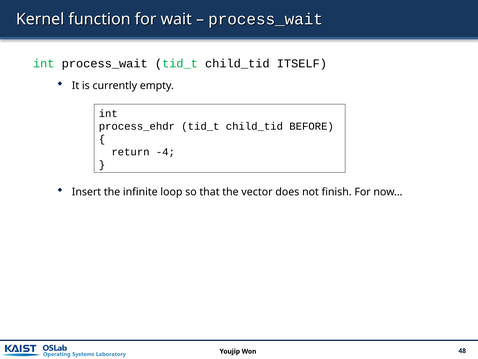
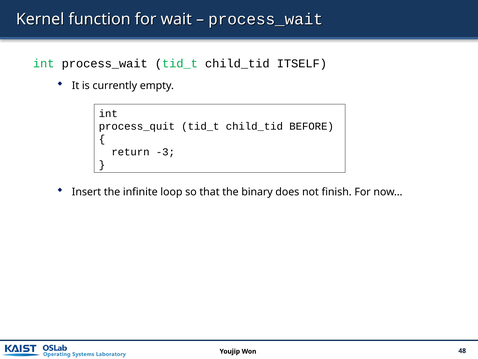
process_ehdr: process_ehdr -> process_quit
-4: -4 -> -3
vector: vector -> binary
